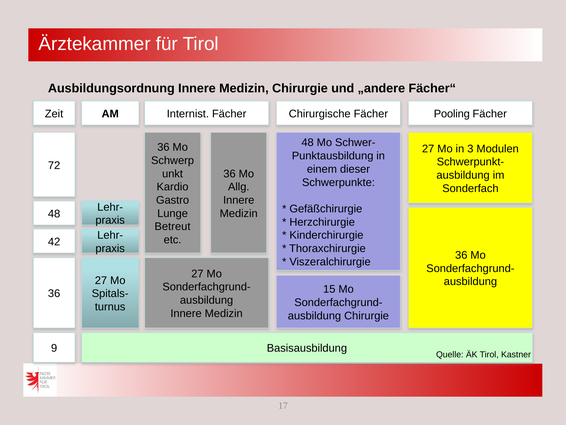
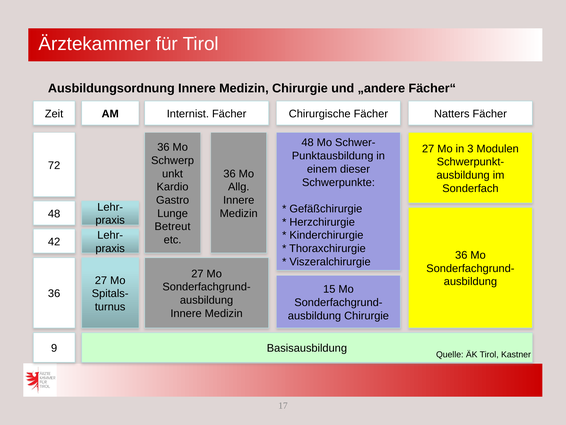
Pooling: Pooling -> Natters
